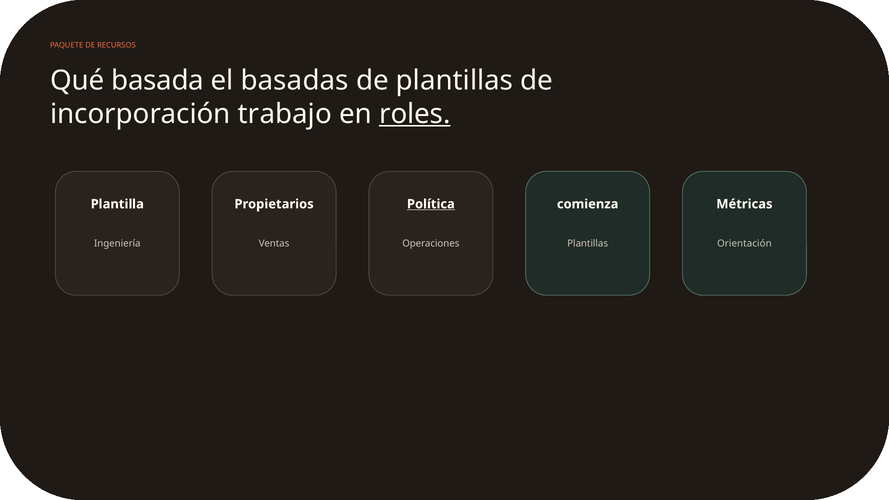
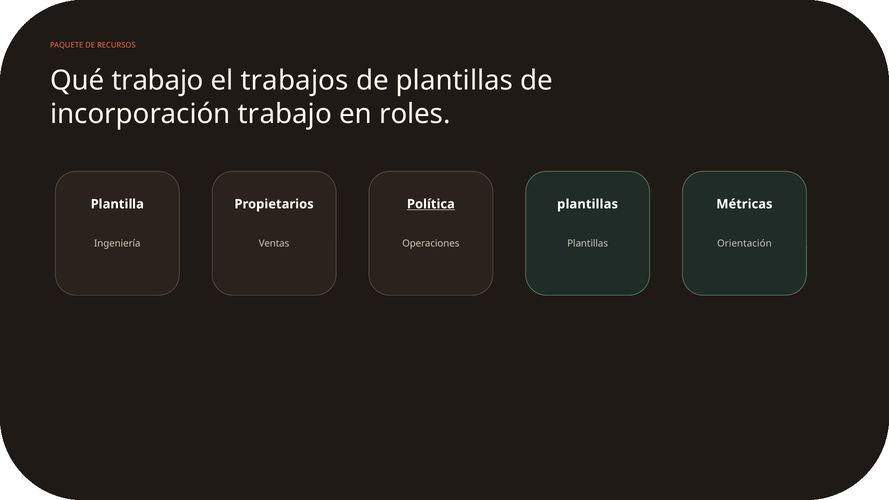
Qué basada: basada -> trabajo
basadas: basadas -> trabajos
roles underline: present -> none
comienza at (588, 204): comienza -> plantillas
